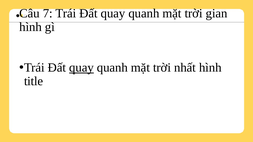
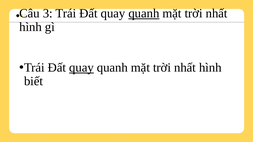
7: 7 -> 3
quanh at (144, 13) underline: none -> present
gian at (217, 13): gian -> nhất
title: title -> biết
